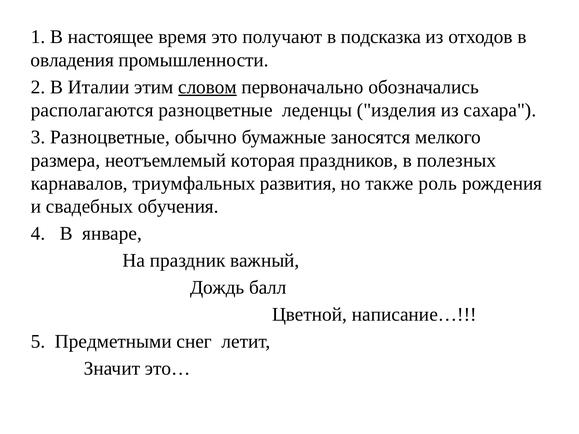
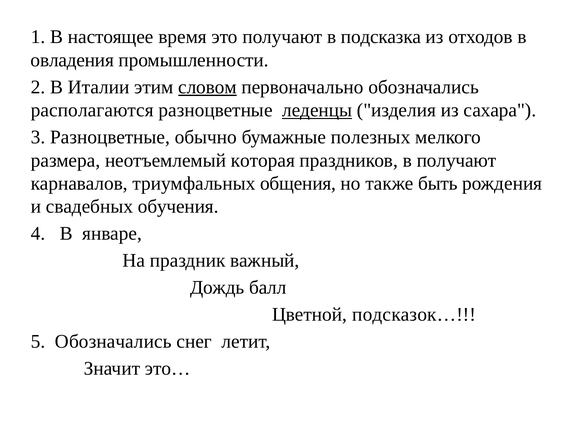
леденцы underline: none -> present
заносятся: заносятся -> полезных
в полезных: полезных -> получают
развития: развития -> общения
роль: роль -> быть
написание…: написание… -> подсказок…
5 Предметными: Предметными -> Обозначались
